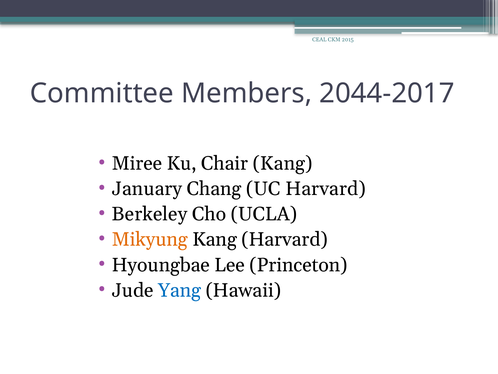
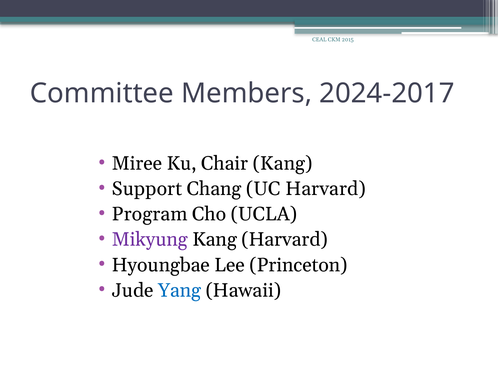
2044-2017: 2044-2017 -> 2024-2017
January: January -> Support
Berkeley: Berkeley -> Program
Mikyung colour: orange -> purple
